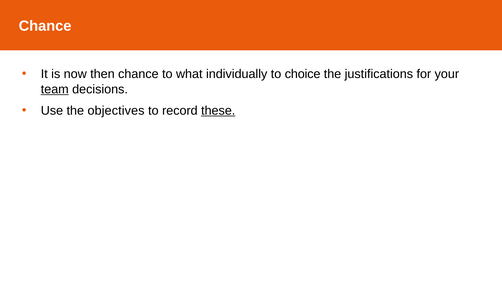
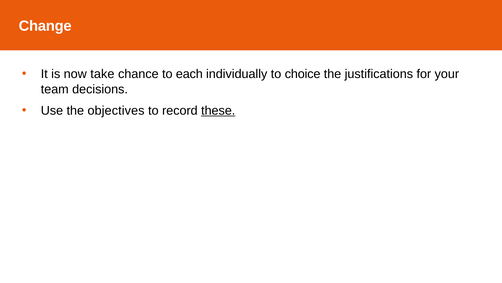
Chance at (45, 26): Chance -> Change
then: then -> take
what: what -> each
team underline: present -> none
